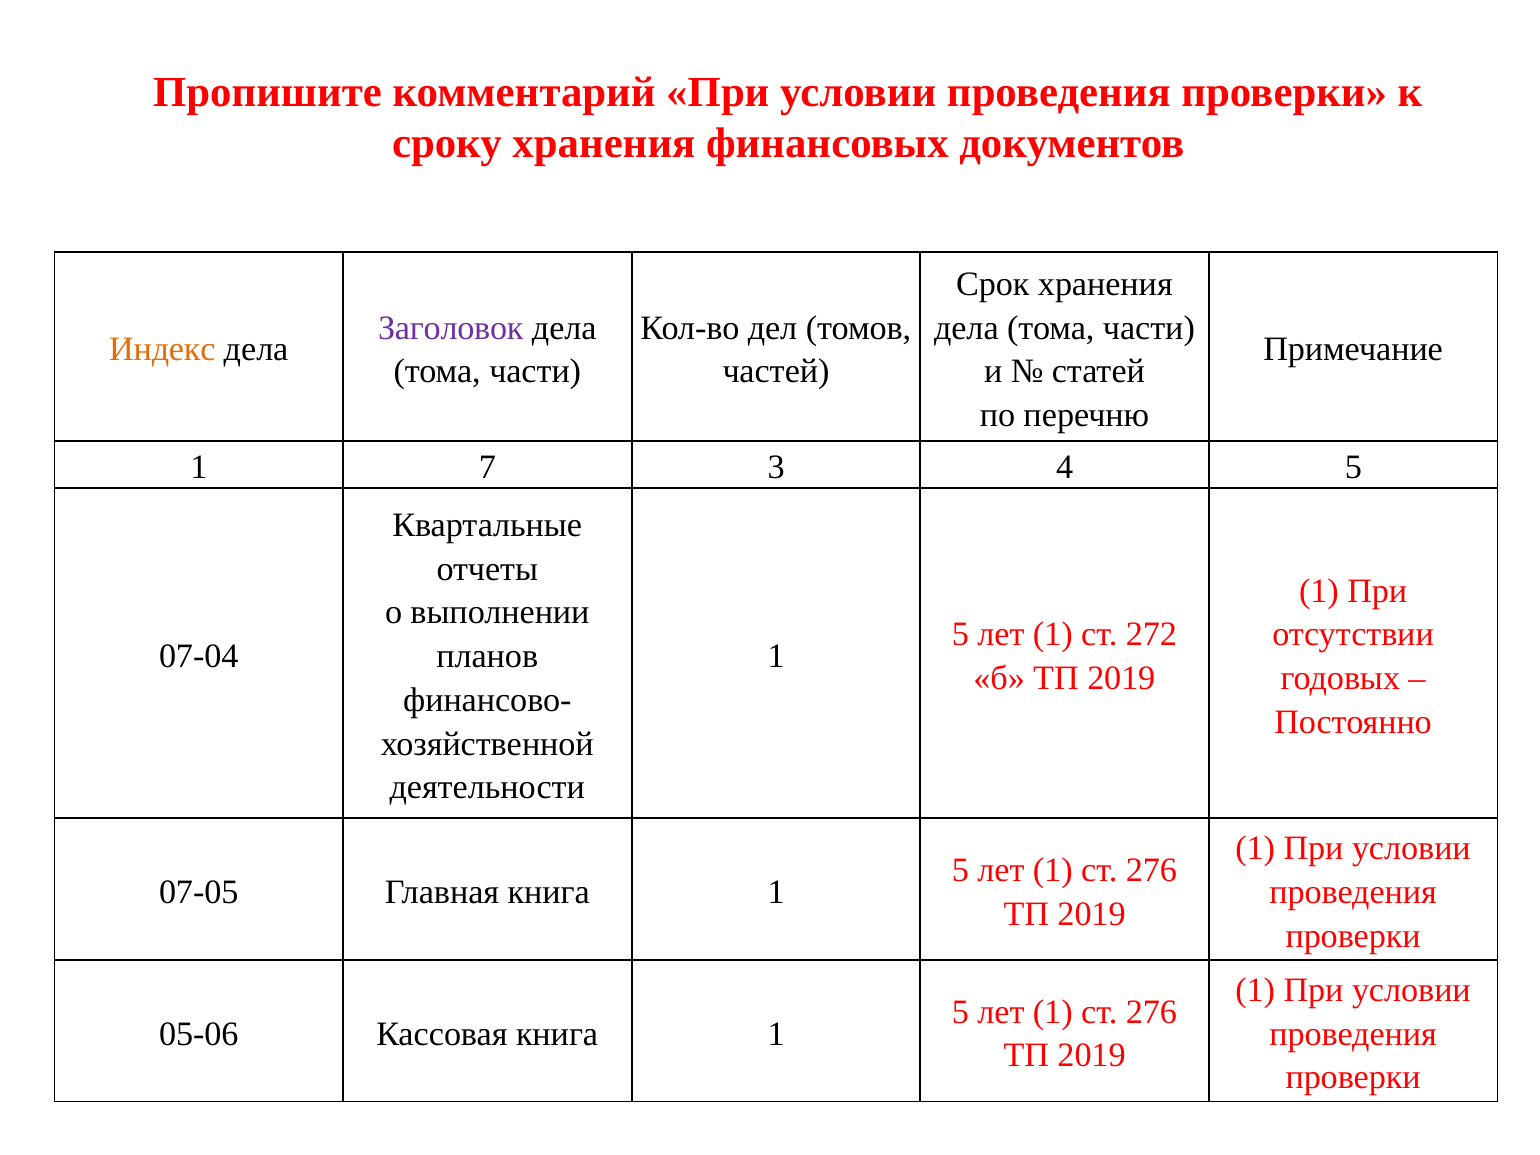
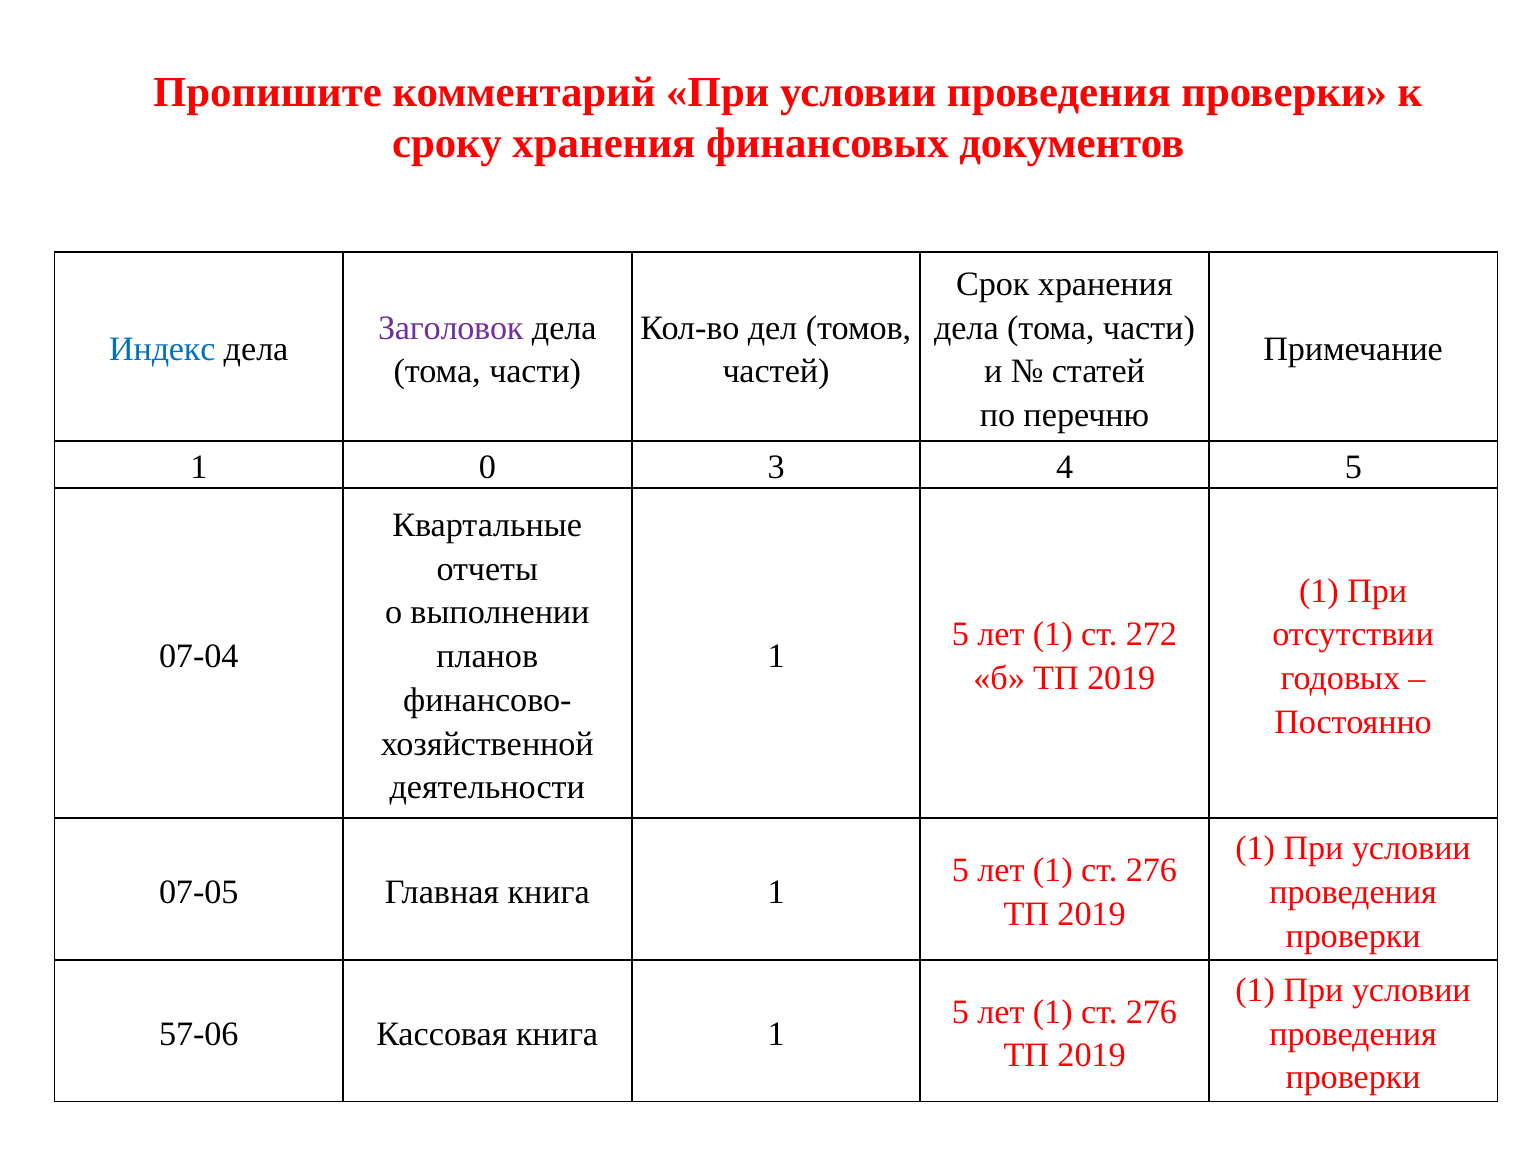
Индекс colour: orange -> blue
7: 7 -> 0
05-06: 05-06 -> 57-06
